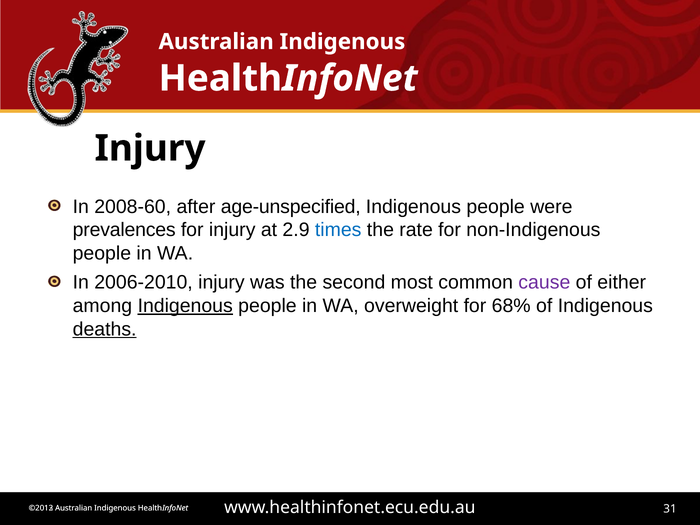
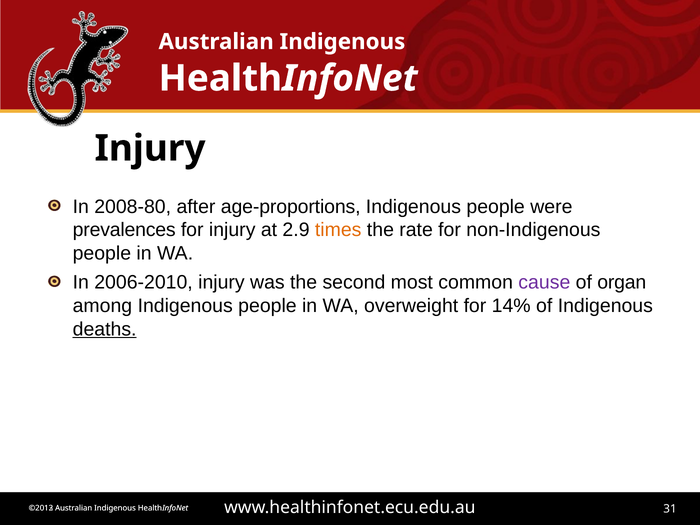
2008-60: 2008-60 -> 2008-80
age-unspecified: age-unspecified -> age-proportions
times colour: blue -> orange
either: either -> organ
Indigenous at (185, 306) underline: present -> none
68%: 68% -> 14%
